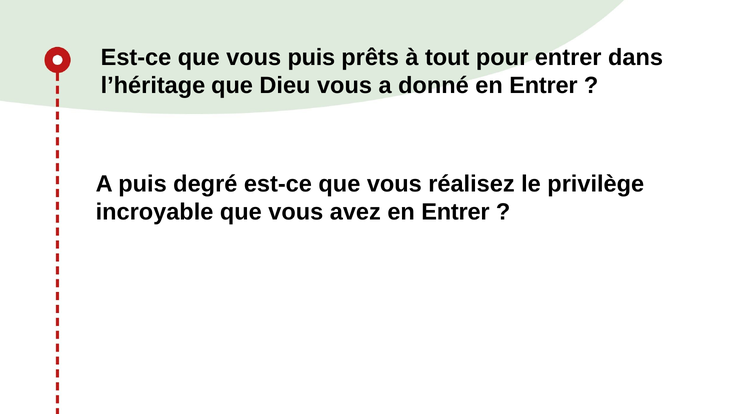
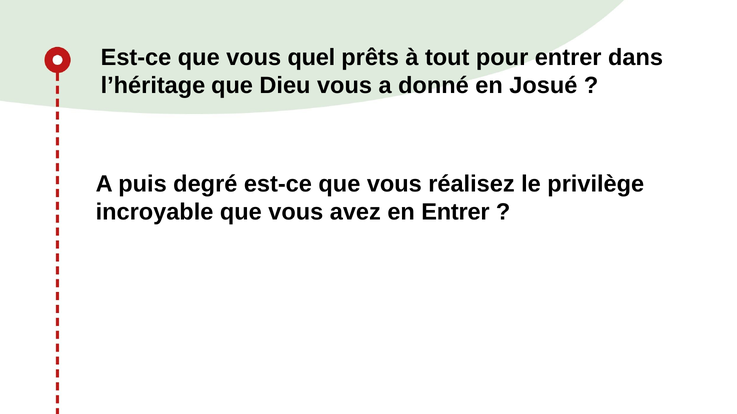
vous puis: puis -> quel
donné en Entrer: Entrer -> Josué
